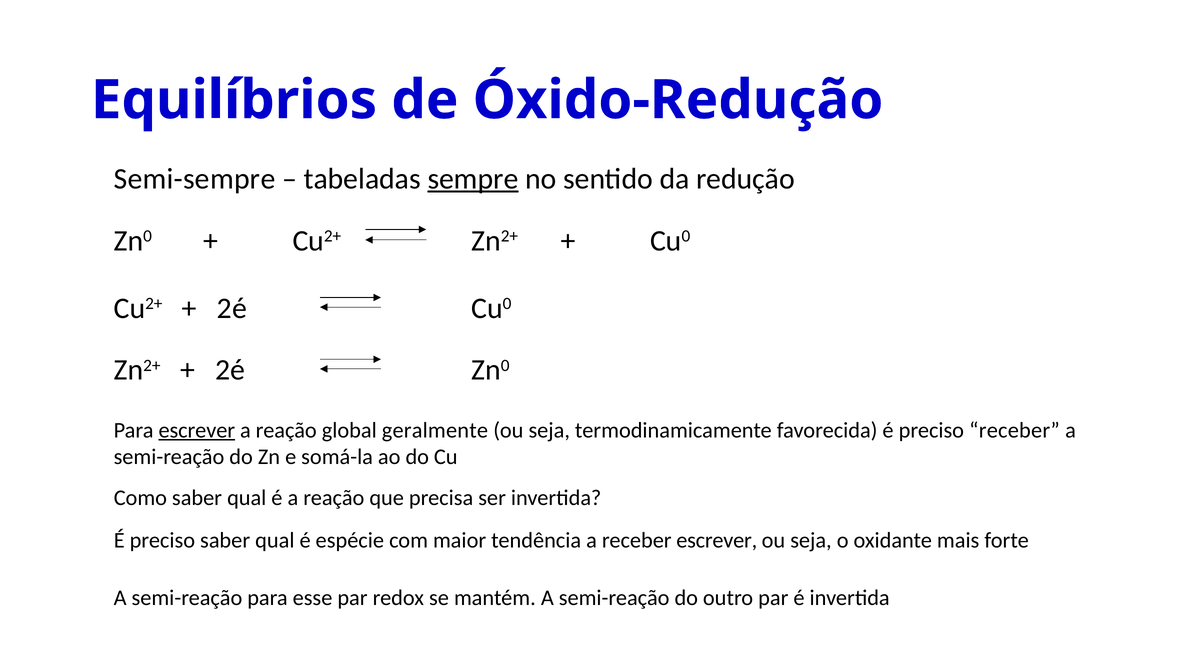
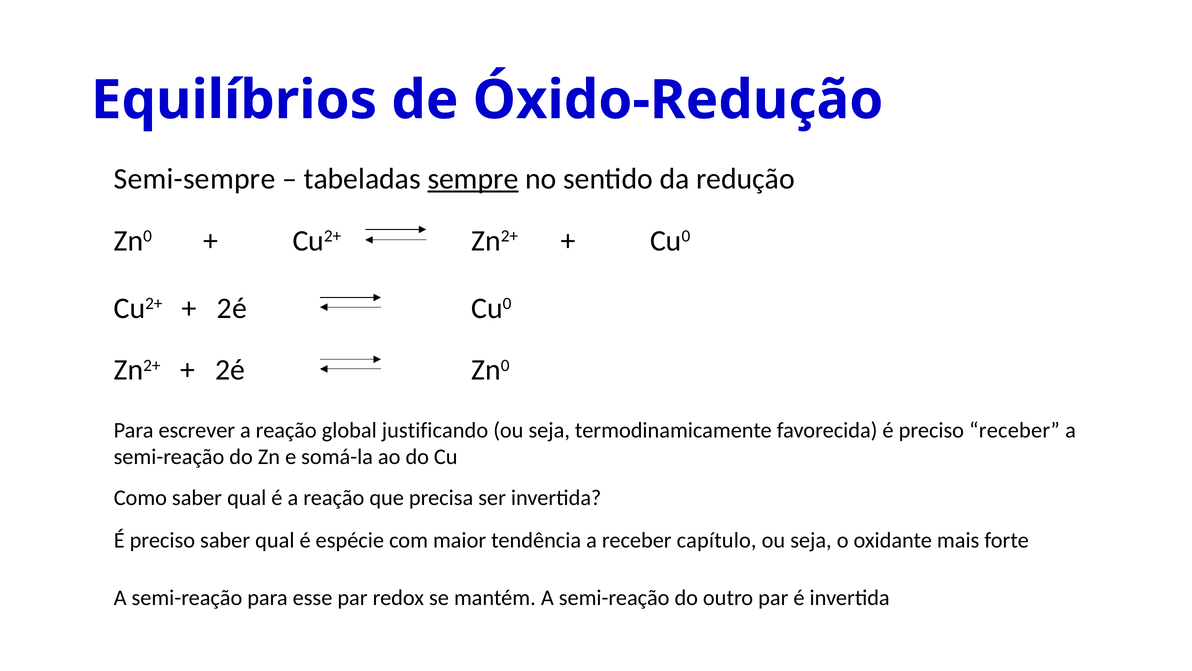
escrever at (197, 430) underline: present -> none
geralmente: geralmente -> justificando
receber escrever: escrever -> capítulo
